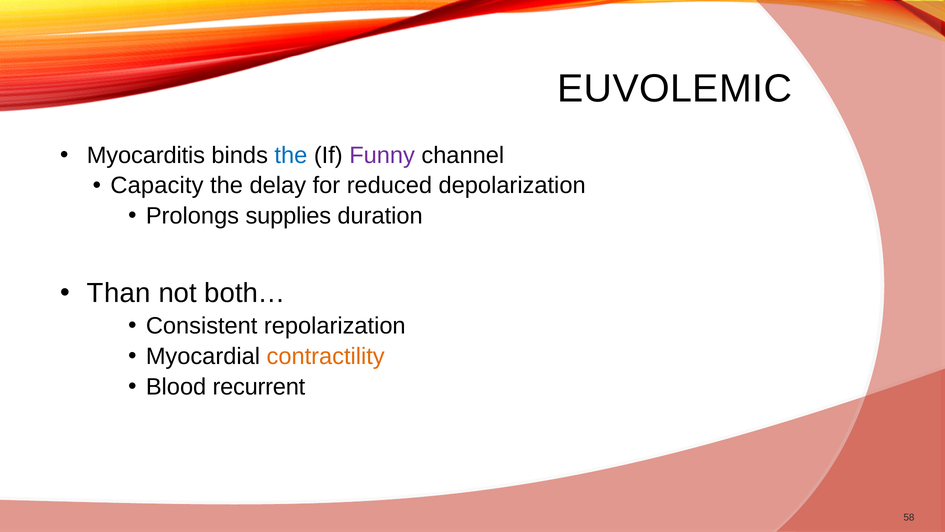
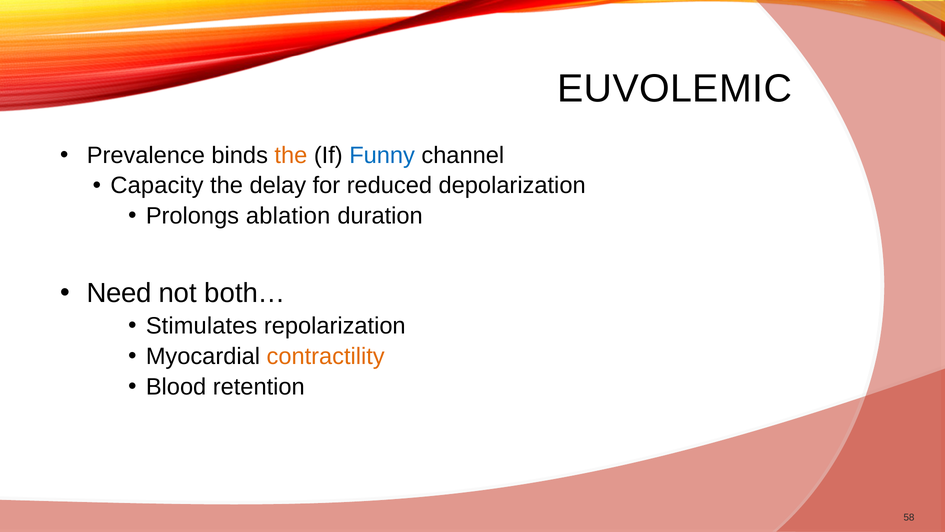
Myocarditis: Myocarditis -> Prevalence
the at (291, 155) colour: blue -> orange
Funny colour: purple -> blue
supplies: supplies -> ablation
Than: Than -> Need
Consistent: Consistent -> Stimulates
recurrent: recurrent -> retention
